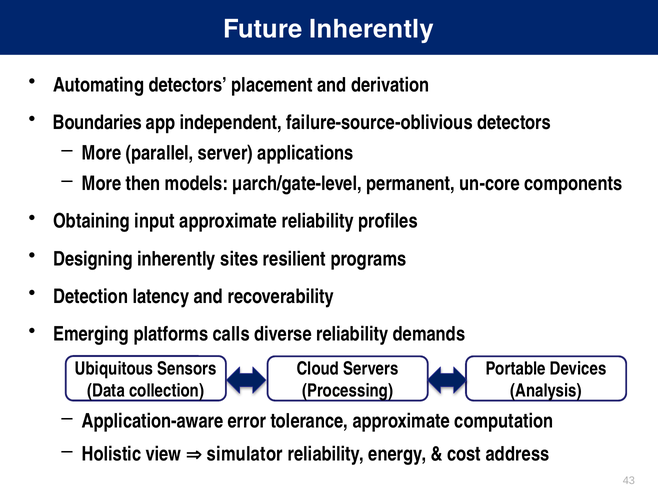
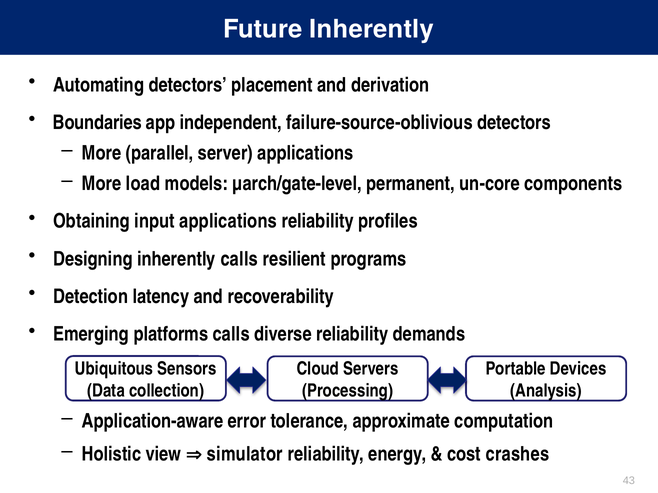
then: then -> load
input approximate: approximate -> applications
inherently sites: sites -> calls
address: address -> crashes
